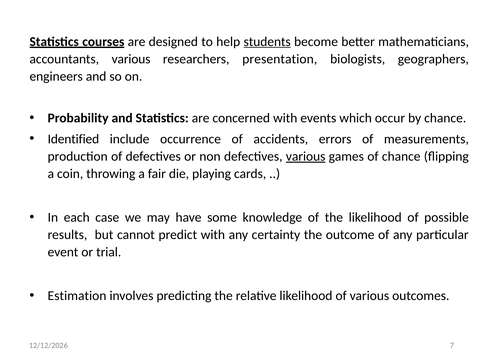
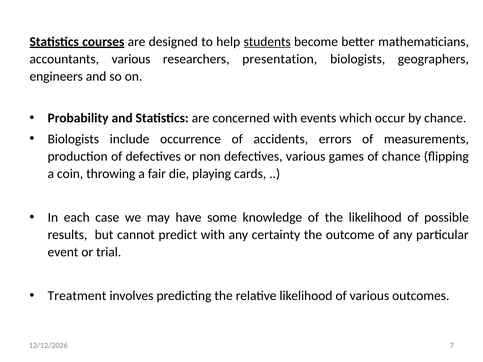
Identified at (73, 139): Identified -> Biologists
various at (306, 156) underline: present -> none
Estimation: Estimation -> Treatment
